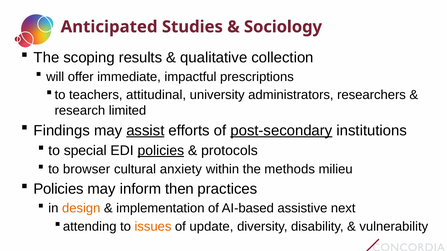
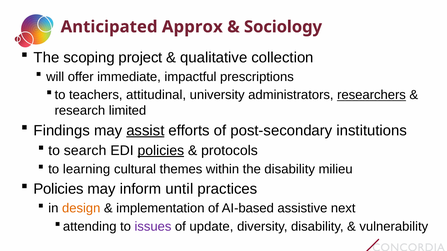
Studies: Studies -> Approx
results: results -> project
researchers underline: none -> present
post-secondary underline: present -> none
special: special -> search
browser: browser -> learning
anxiety: anxiety -> themes
the methods: methods -> disability
then: then -> until
issues colour: orange -> purple
